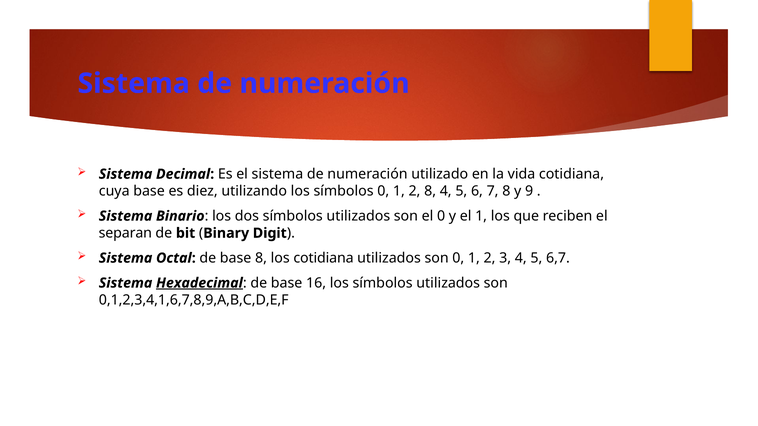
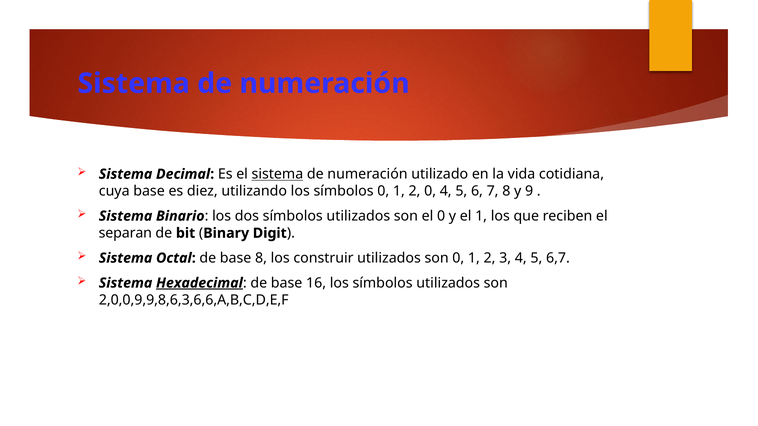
sistema at (277, 174) underline: none -> present
2 8: 8 -> 0
los cotidiana: cotidiana -> construir
0,1,2,3,4,1,6,7,8,9,A,B,C,D,E,F: 0,1,2,3,4,1,6,7,8,9,A,B,C,D,E,F -> 2,0,0,9,9,8,6,3,6,6,A,B,C,D,E,F
